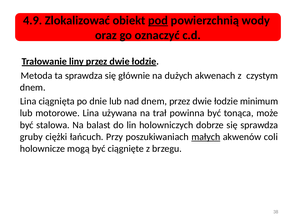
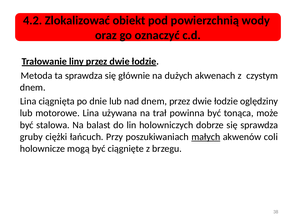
4.9: 4.9 -> 4.2
pod underline: present -> none
minimum: minimum -> oględziny
